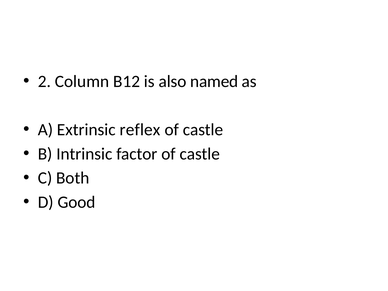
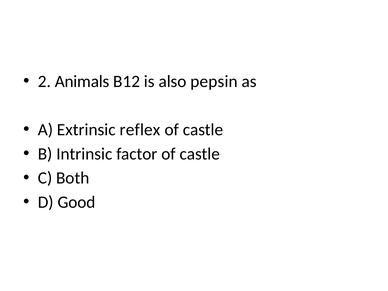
Column: Column -> Animals
named: named -> pepsin
